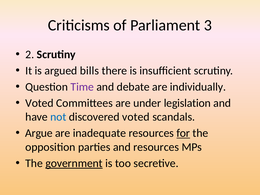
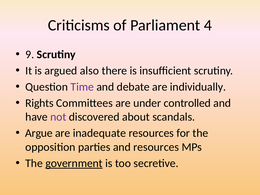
3: 3 -> 4
2: 2 -> 9
bills: bills -> also
Voted at (39, 103): Voted -> Rights
legislation: legislation -> controlled
not colour: blue -> purple
discovered voted: voted -> about
for underline: present -> none
